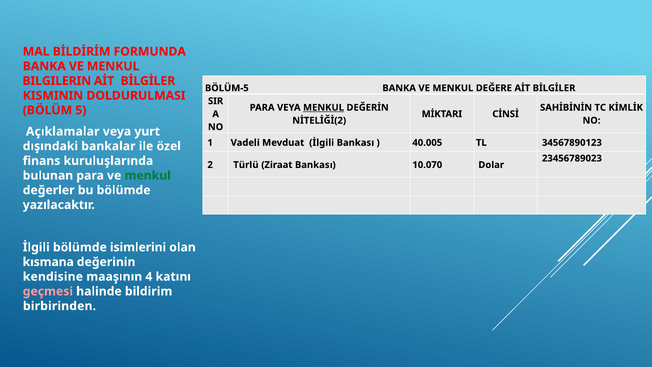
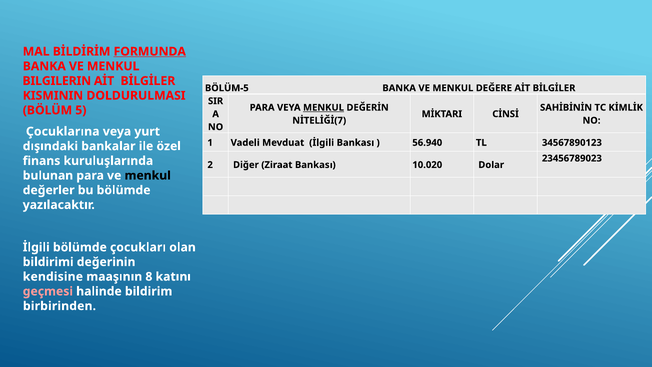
FORMUNDA underline: none -> present
NİTELİĞİ(2: NİTELİĞİ(2 -> NİTELİĞİ(7
Açıklamalar: Açıklamalar -> Çocuklarına
40.005: 40.005 -> 56.940
Türlü: Türlü -> Diğer
10.070: 10.070 -> 10.020
menkul at (148, 175) colour: green -> black
isimlerini: isimlerini -> çocukları
kısmana: kısmana -> bildirimi
maaşının 4: 4 -> 8
